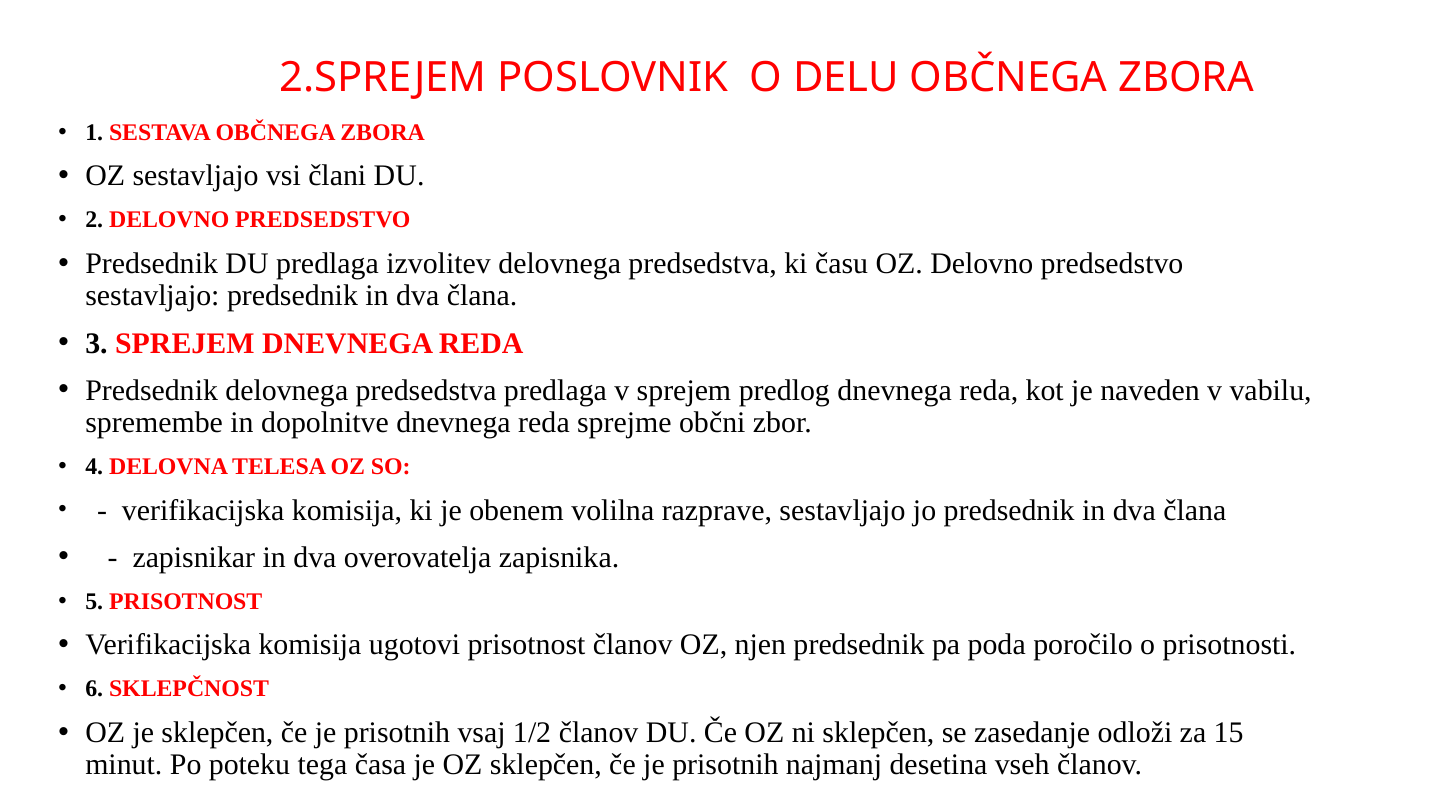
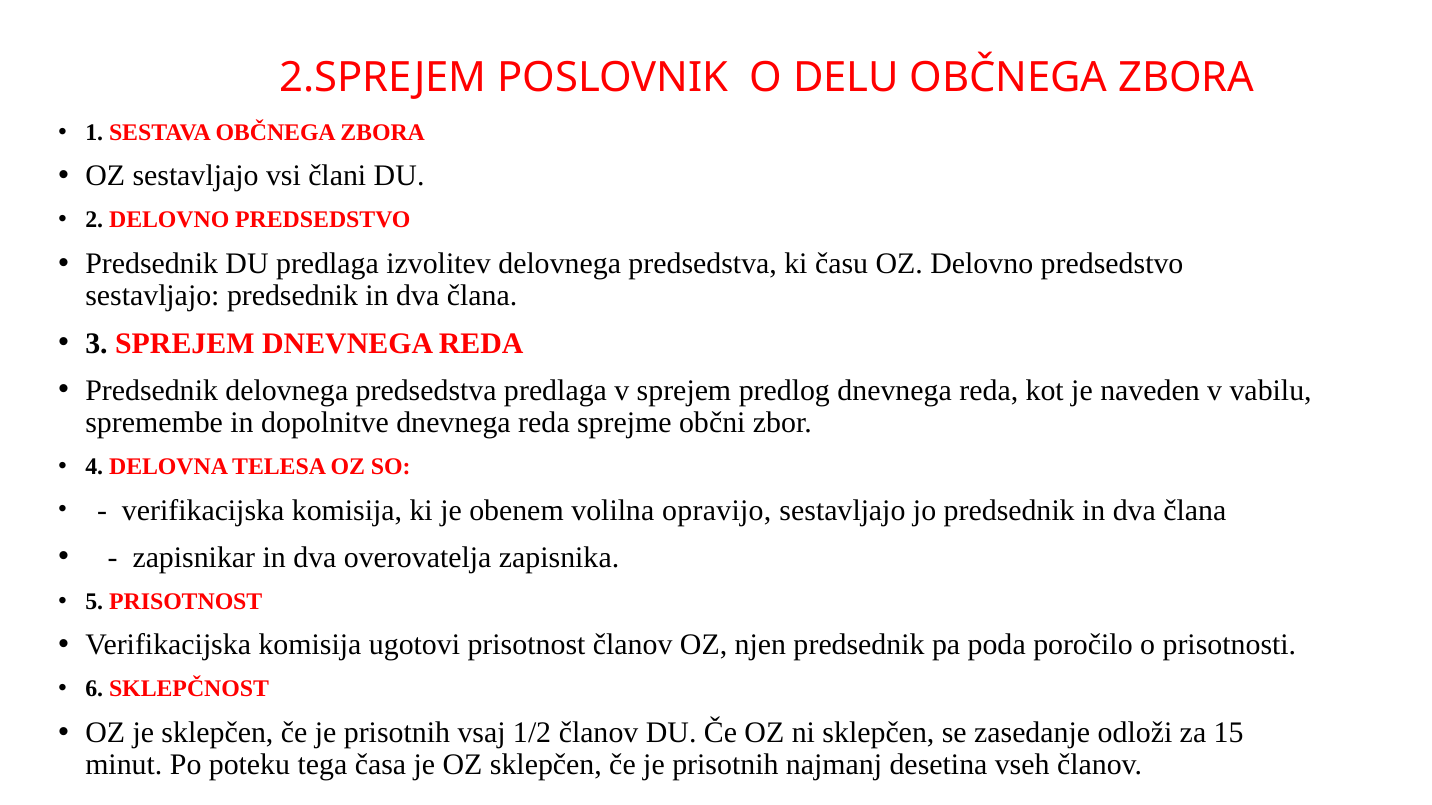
razprave: razprave -> opravijo
